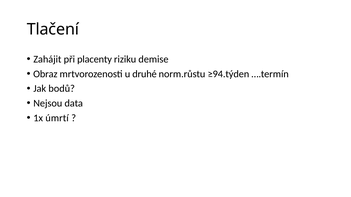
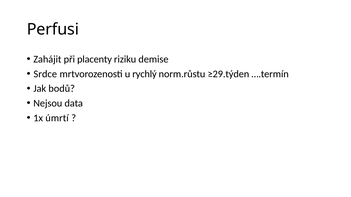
Tlačení: Tlačení -> Perfusi
Obraz: Obraz -> Srdce
druhé: druhé -> rychlý
≥94.týden: ≥94.týden -> ≥29.týden
